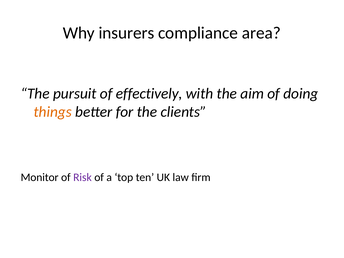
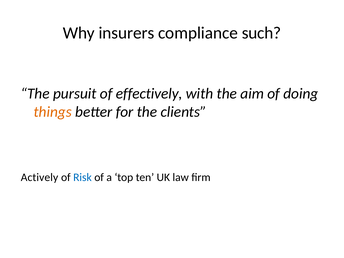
area: area -> such
Monitor: Monitor -> Actively
Risk colour: purple -> blue
